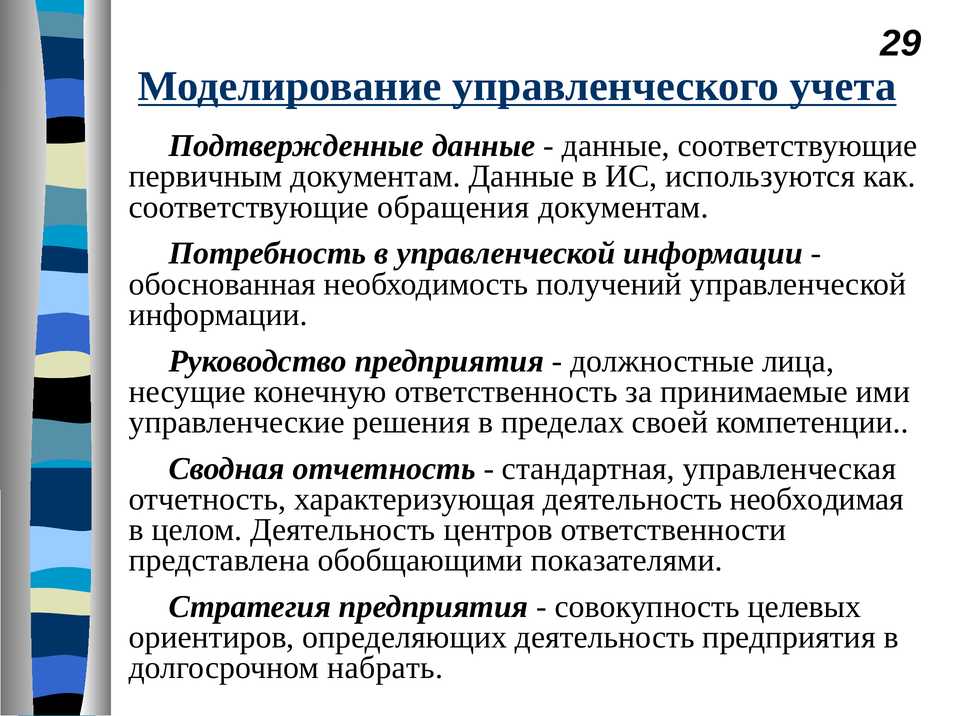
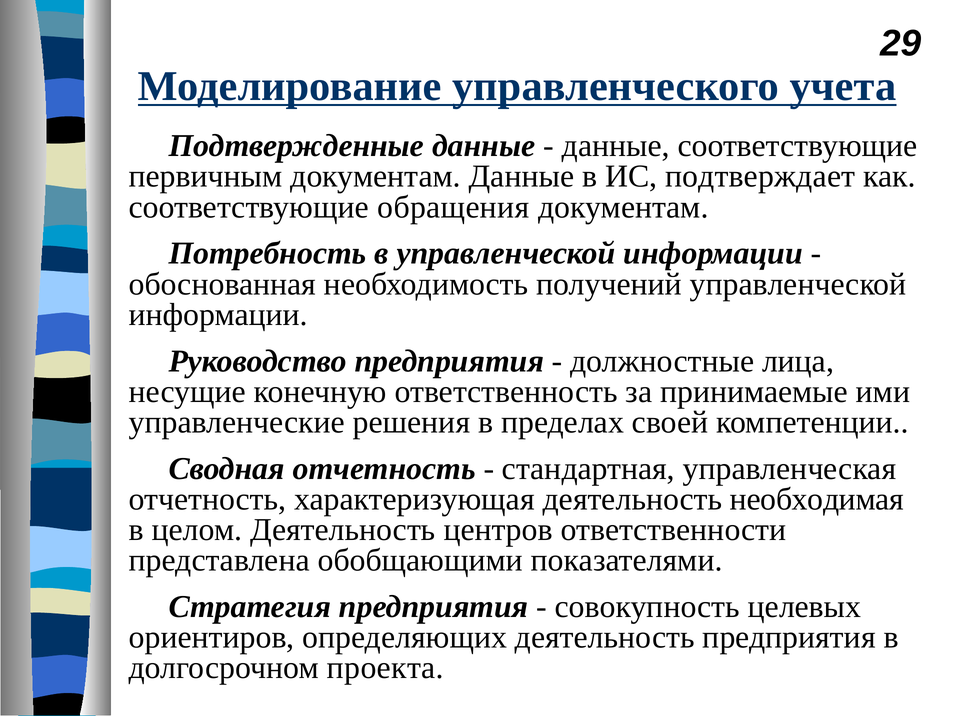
используются: используются -> подтверждает
набрать: набрать -> проекта
